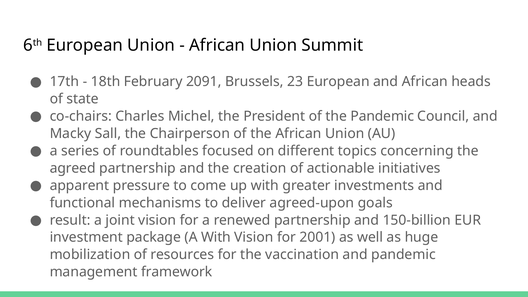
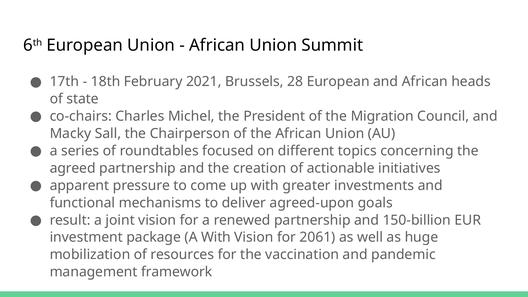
2091: 2091 -> 2021
23: 23 -> 28
the Pandemic: Pandemic -> Migration
2001: 2001 -> 2061
